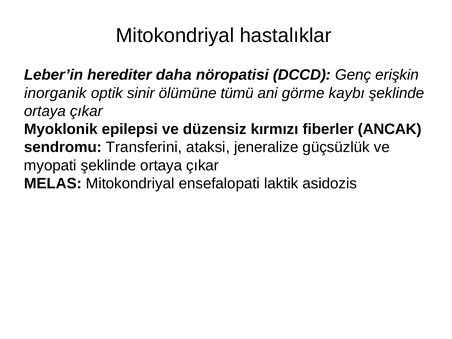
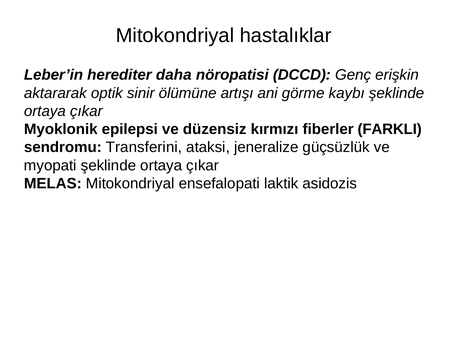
inorganik: inorganik -> aktararak
tümü: tümü -> artışı
ANCAK: ANCAK -> FARKLI
